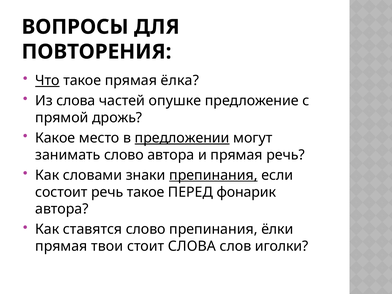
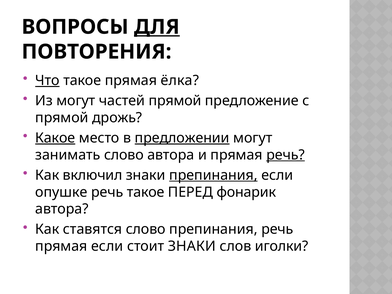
ДЛЯ underline: none -> present
Из слова: слова -> могут
частей опушке: опушке -> прямой
Какое underline: none -> present
речь at (286, 155) underline: none -> present
словами: словами -> включил
состоит: состоит -> опушке
препинания ёлки: ёлки -> речь
прямая твои: твои -> если
стоит СЛОВА: СЛОВА -> ЗНАКИ
